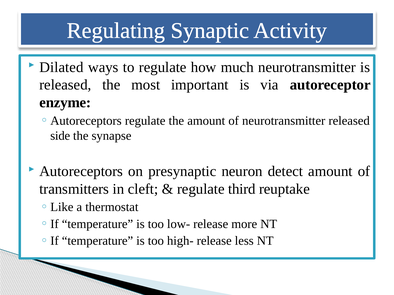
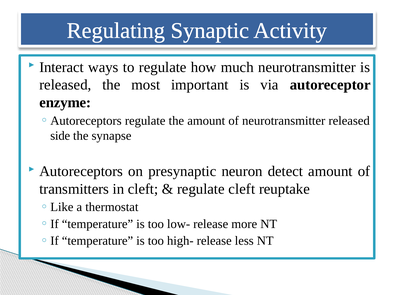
Dilated: Dilated -> Interact
regulate third: third -> cleft
